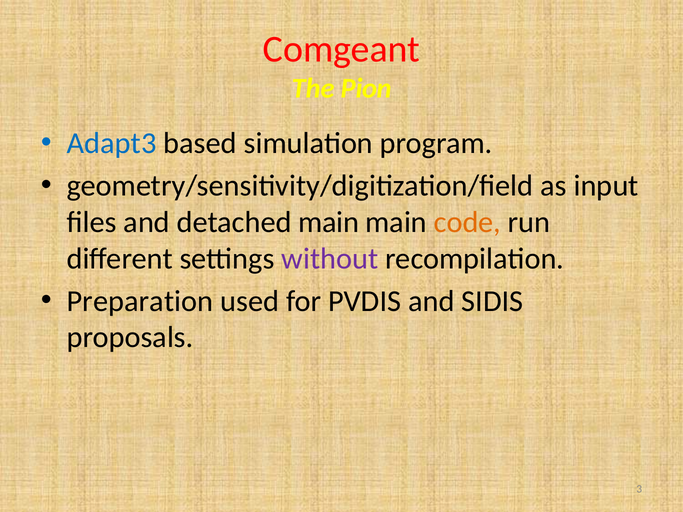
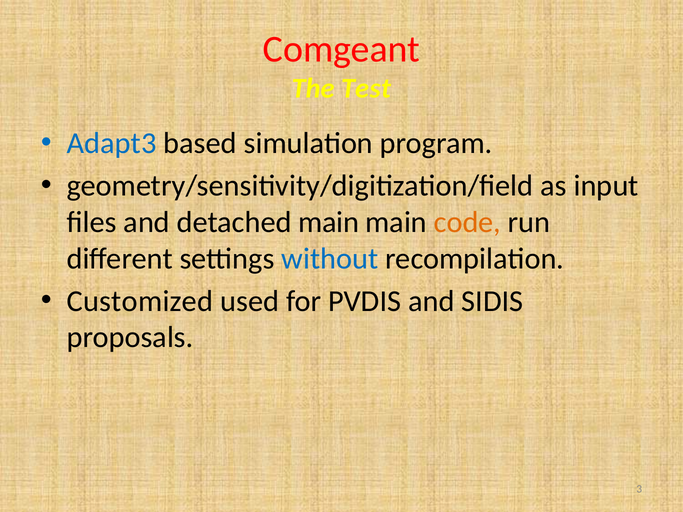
Pion: Pion -> Test
without colour: purple -> blue
Preparation: Preparation -> Customized
